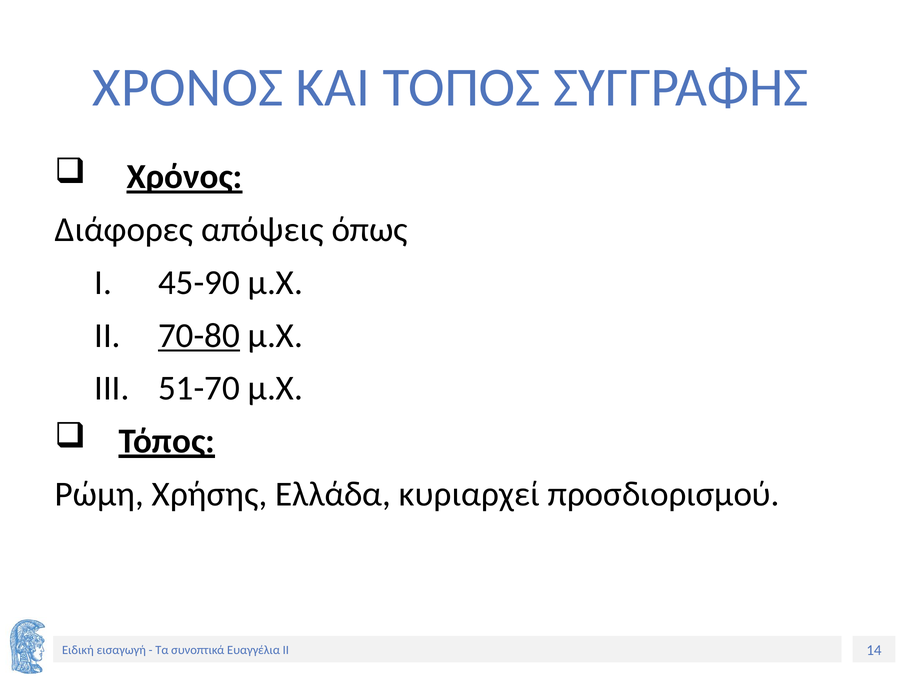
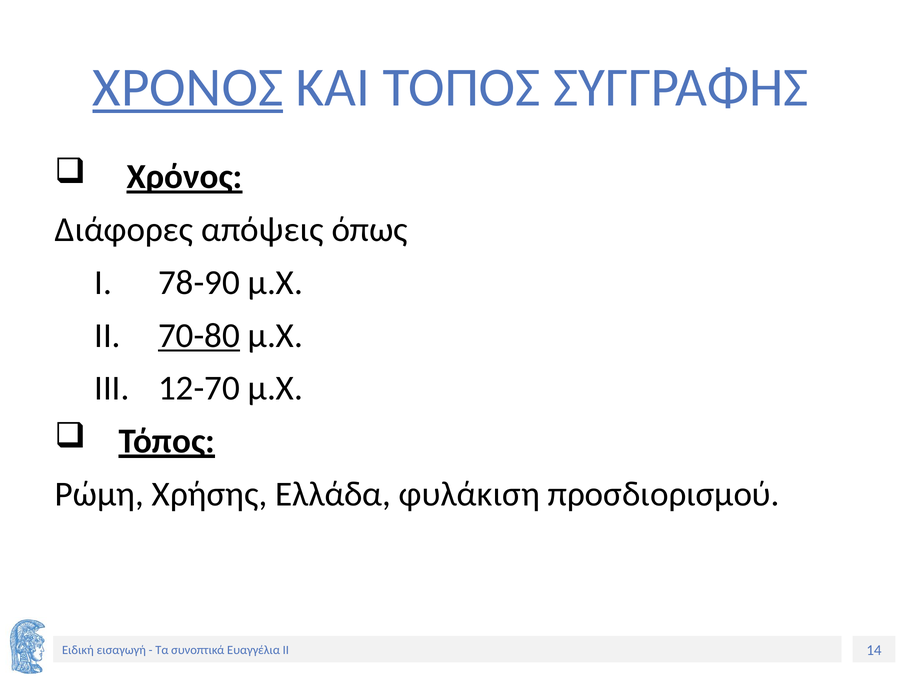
ΧΡΟΝΟΣ underline: none -> present
45-90: 45-90 -> 78-90
51-70: 51-70 -> 12-70
κυριαρχεί: κυριαρχεί -> φυλάκιση
